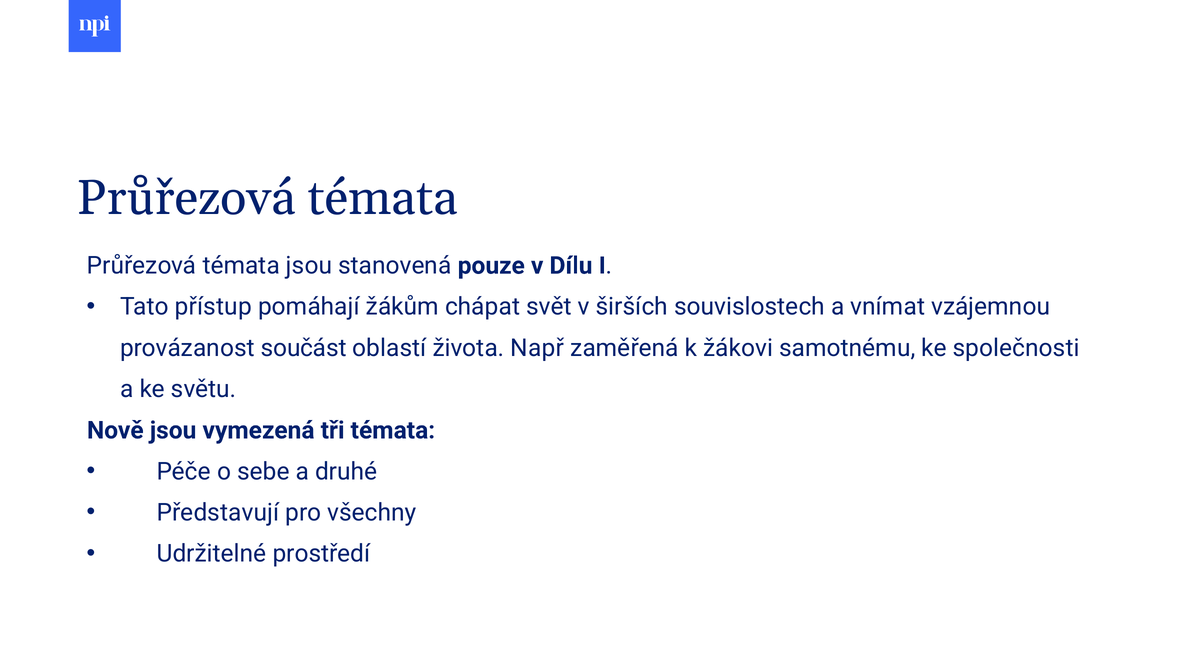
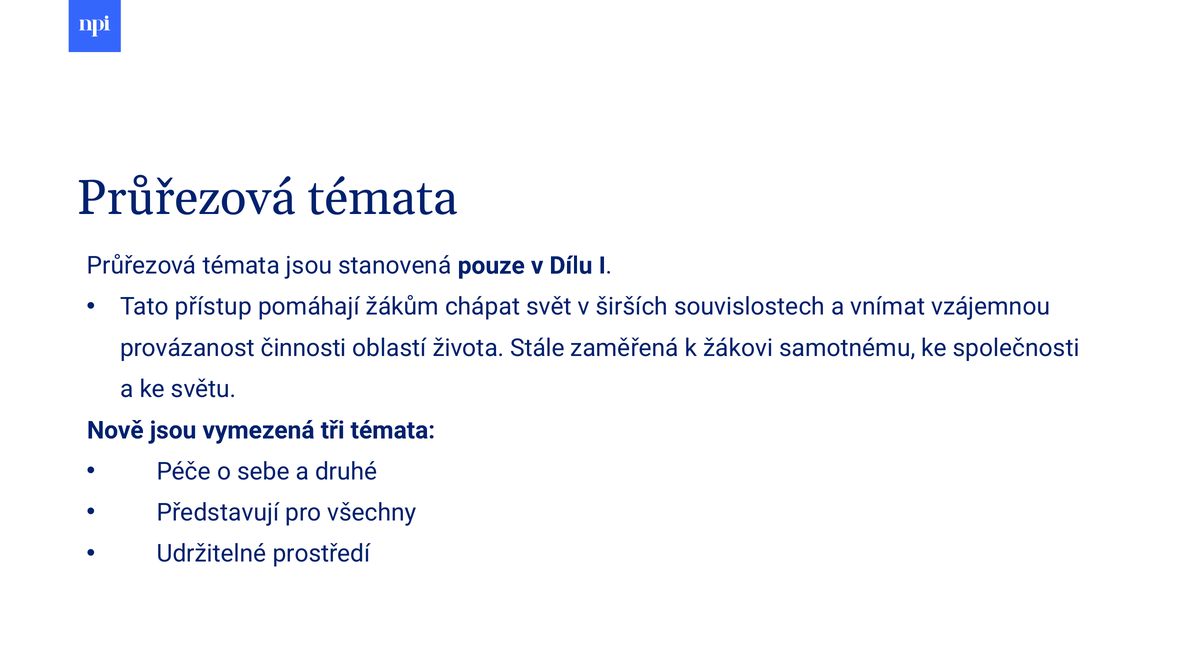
součást: součást -> činnosti
Např: Např -> Stále
